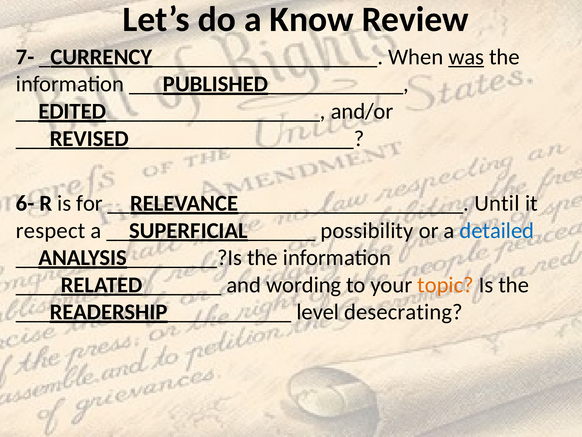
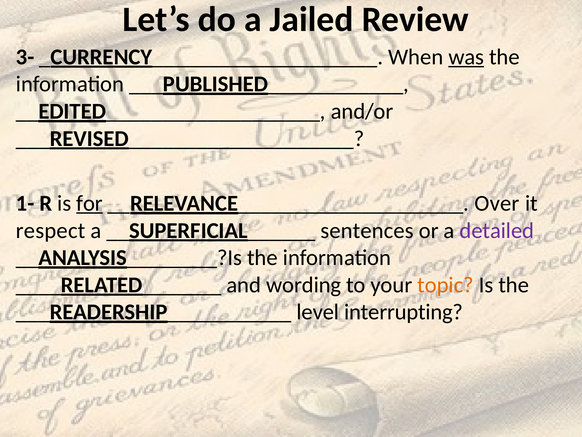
Know: Know -> Jailed
7-: 7- -> 3-
6-: 6- -> 1-
for underline: none -> present
Until: Until -> Over
possibility: possibility -> sentences
detailed colour: blue -> purple
desecrating: desecrating -> interrupting
